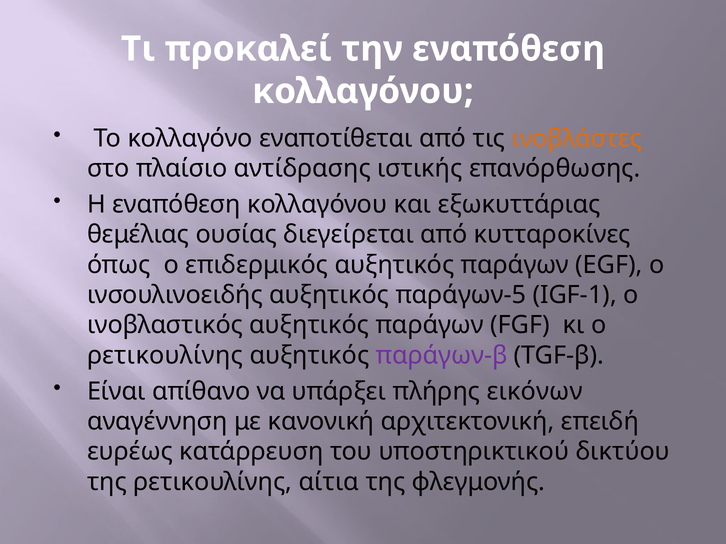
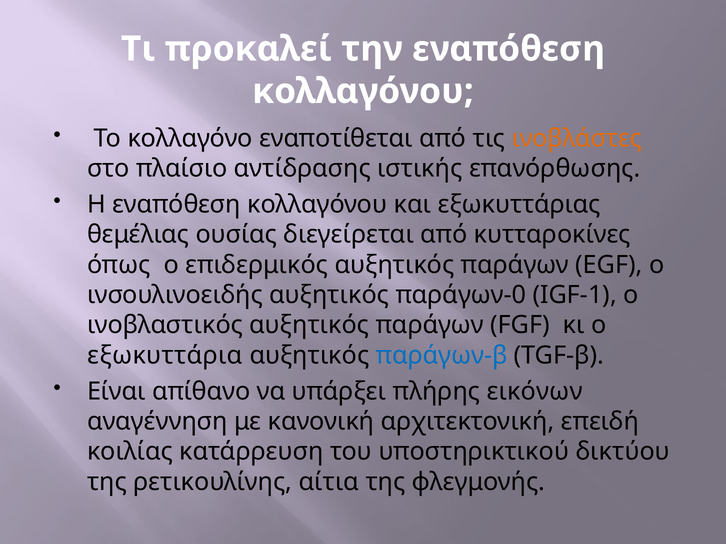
παράγων-5: παράγων-5 -> παράγων-0
ρετικουλίνης at (165, 356): ρετικουλίνης -> εξωκυττάρια
παράγων-β colour: purple -> blue
ευρέως: ευρέως -> κοιλίας
